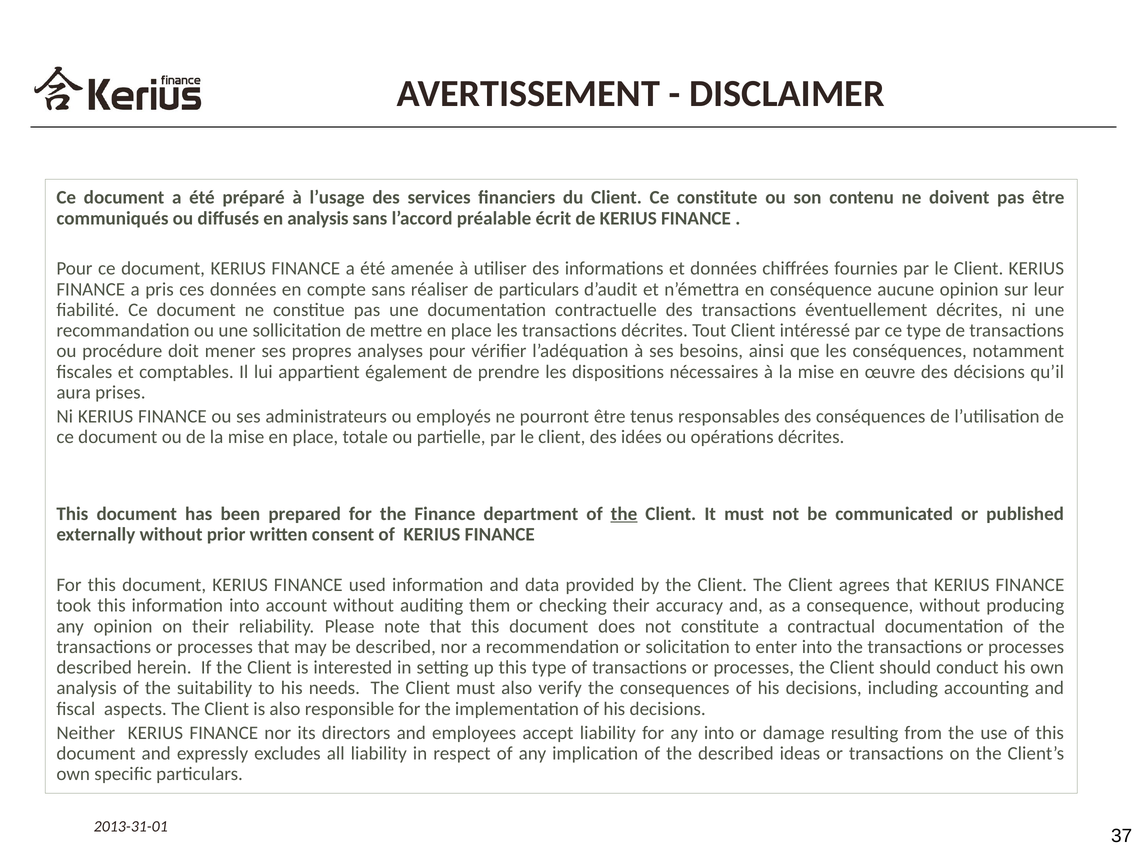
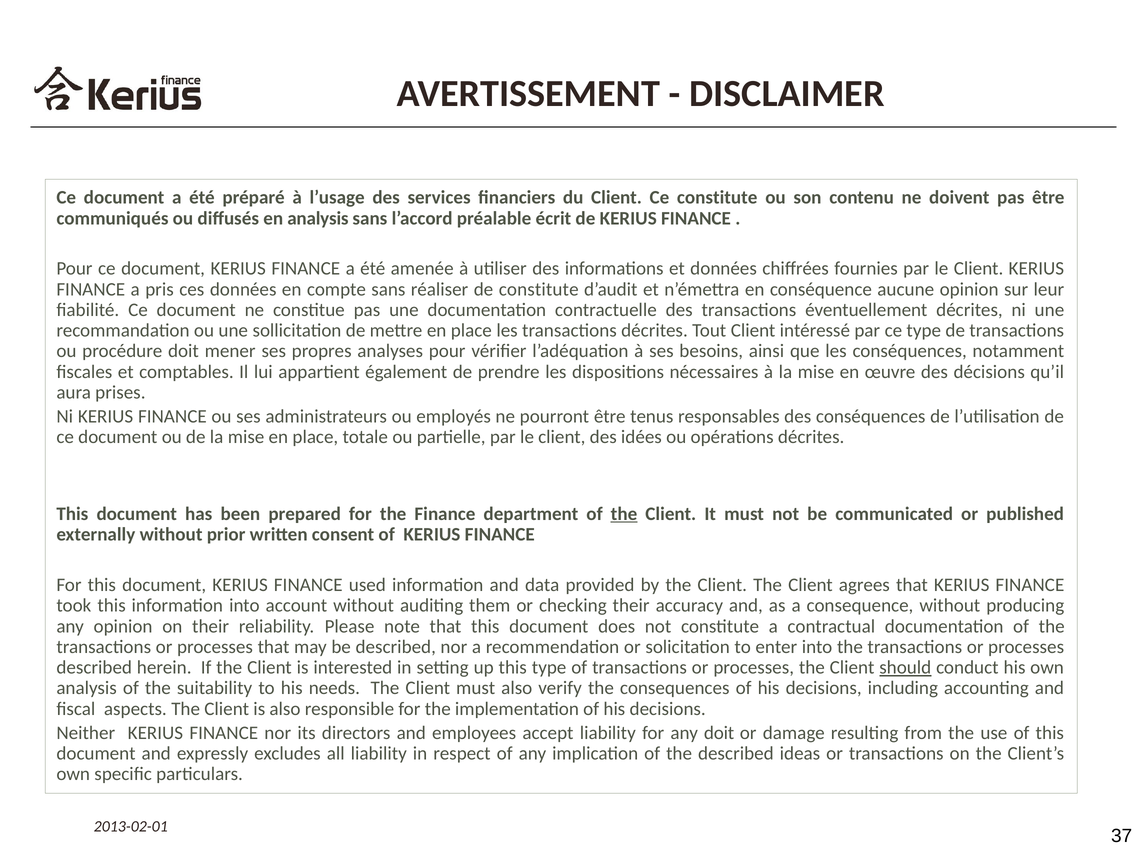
de particulars: particulars -> constitute
should underline: none -> present
any into: into -> doit
2013-31-01: 2013-31-01 -> 2013-02-01
